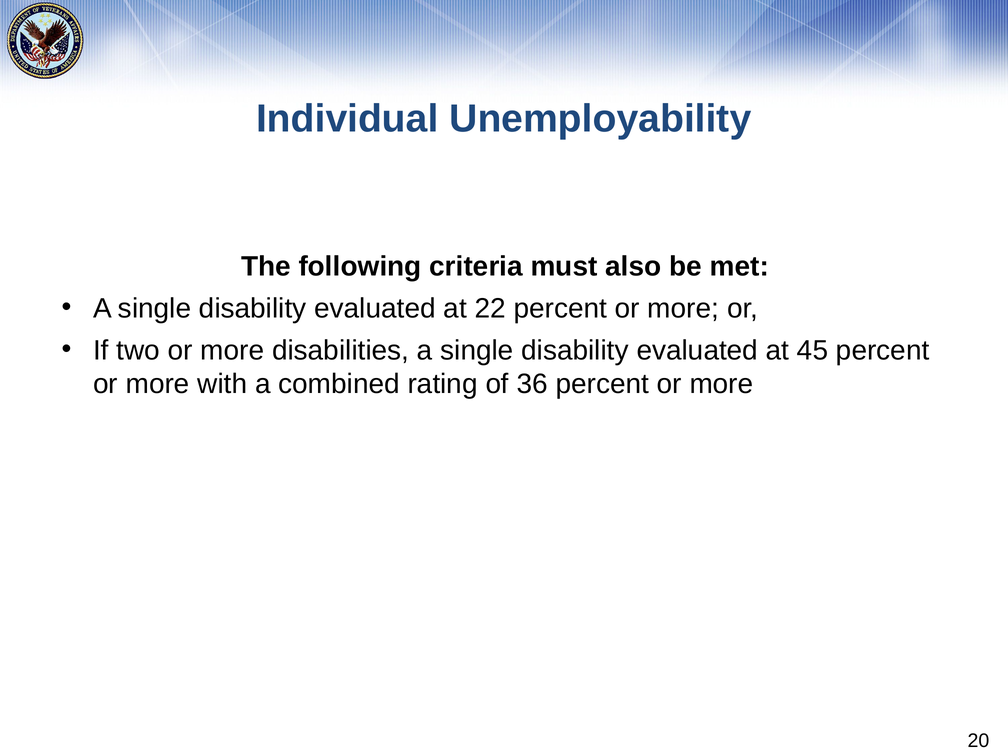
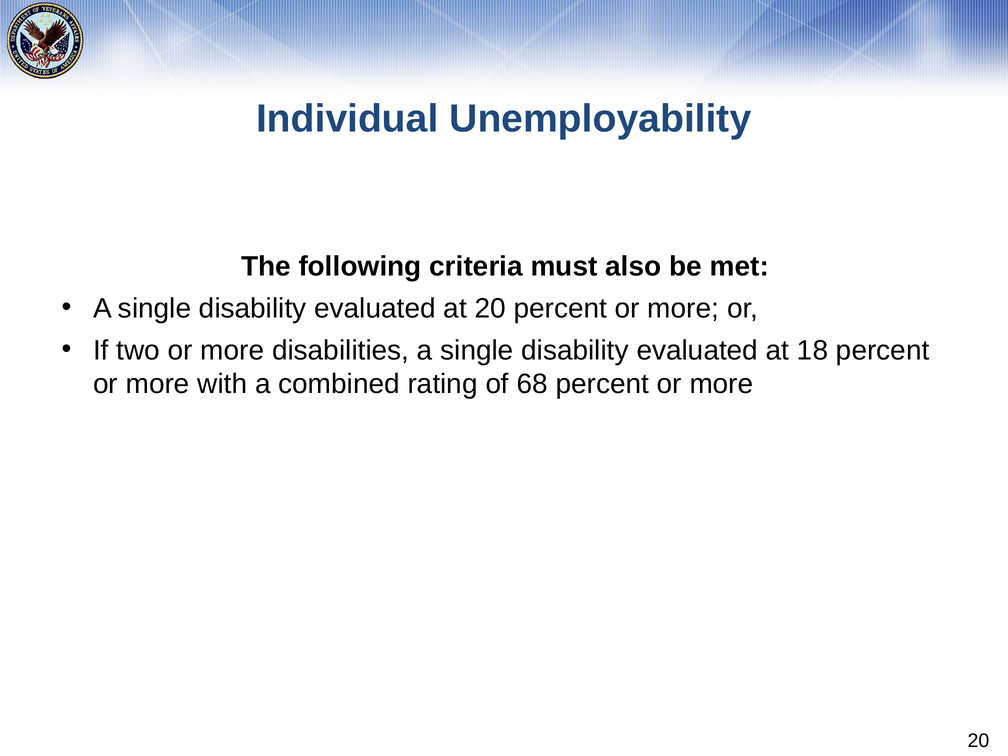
at 22: 22 -> 20
45: 45 -> 18
36: 36 -> 68
